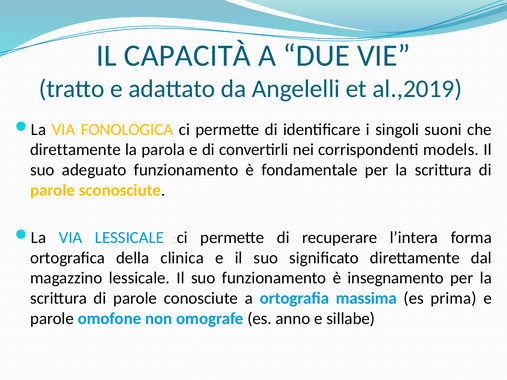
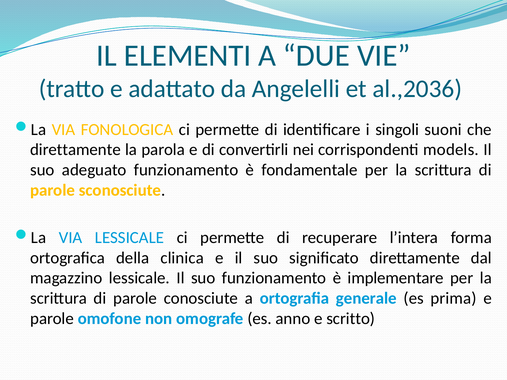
CAPACITÀ: CAPACITÀ -> ELEMENTI
al.,2019: al.,2019 -> al.,2036
insegnamento: insegnamento -> implementare
massima: massima -> generale
sillabe: sillabe -> scritto
